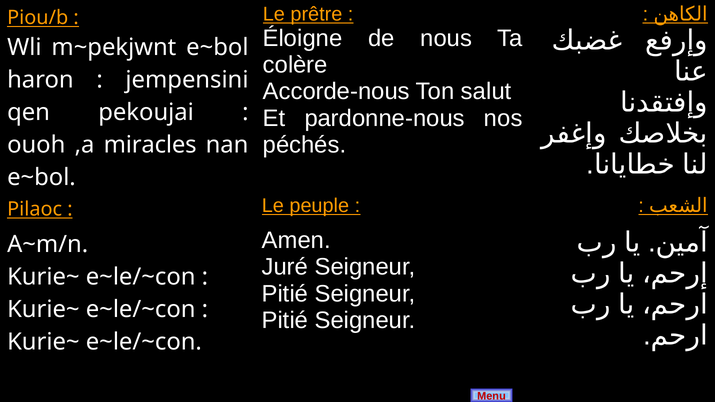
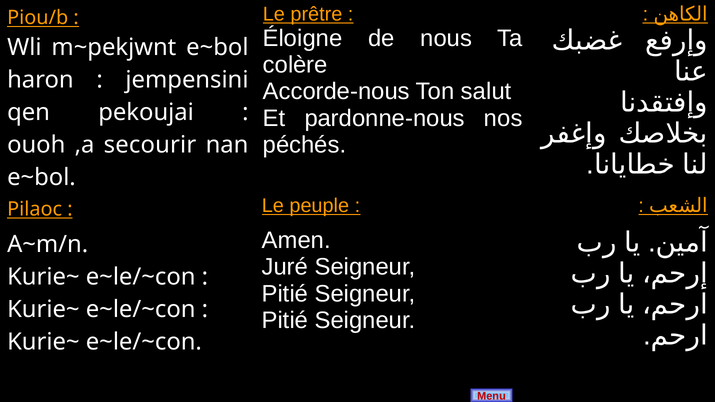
miracles: miracles -> secourir
